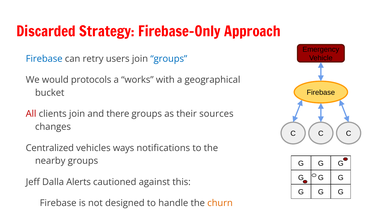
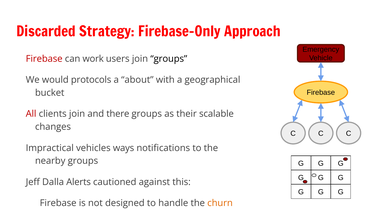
Firebase at (44, 59) colour: blue -> red
retry: retry -> work
groups at (169, 59) colour: blue -> black
works: works -> about
sources: sources -> scalable
Centralized: Centralized -> Impractical
